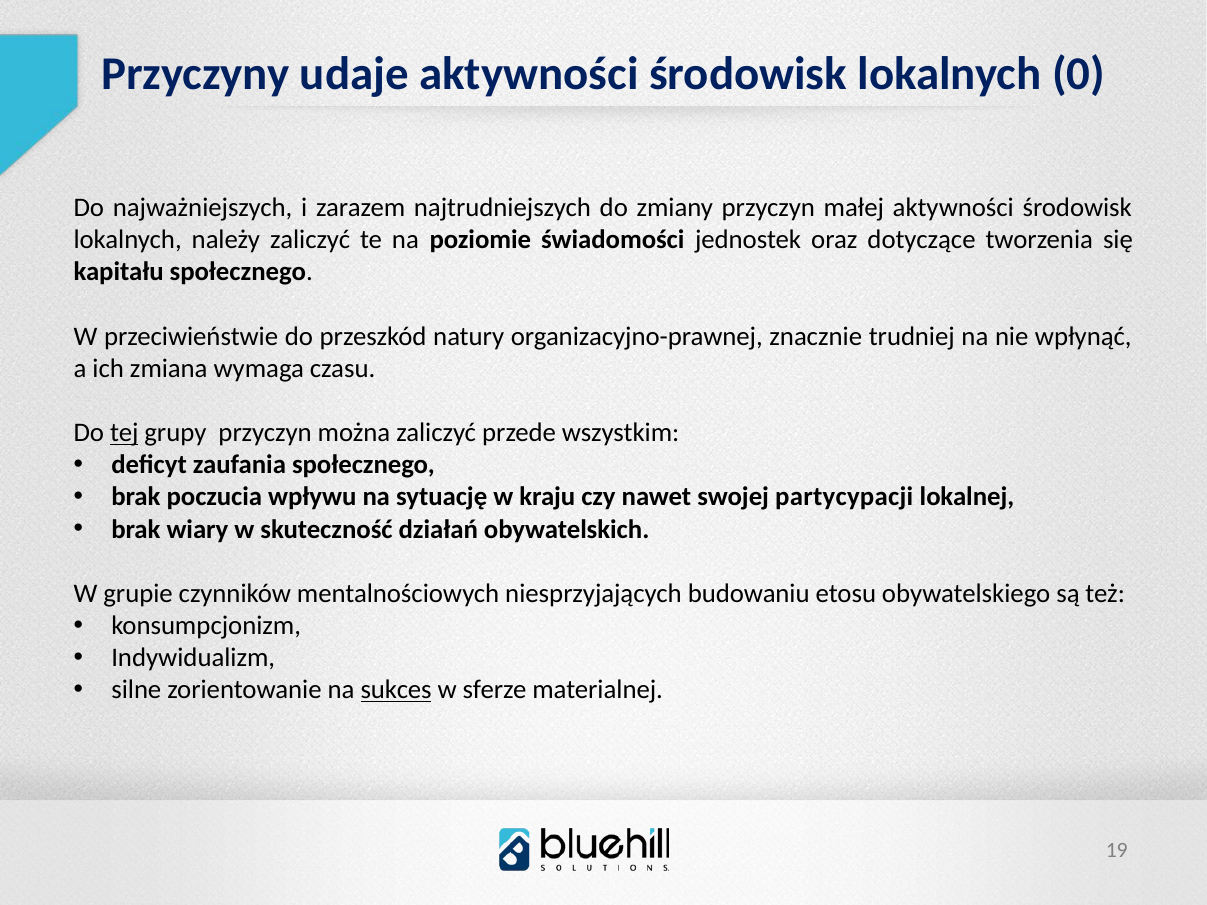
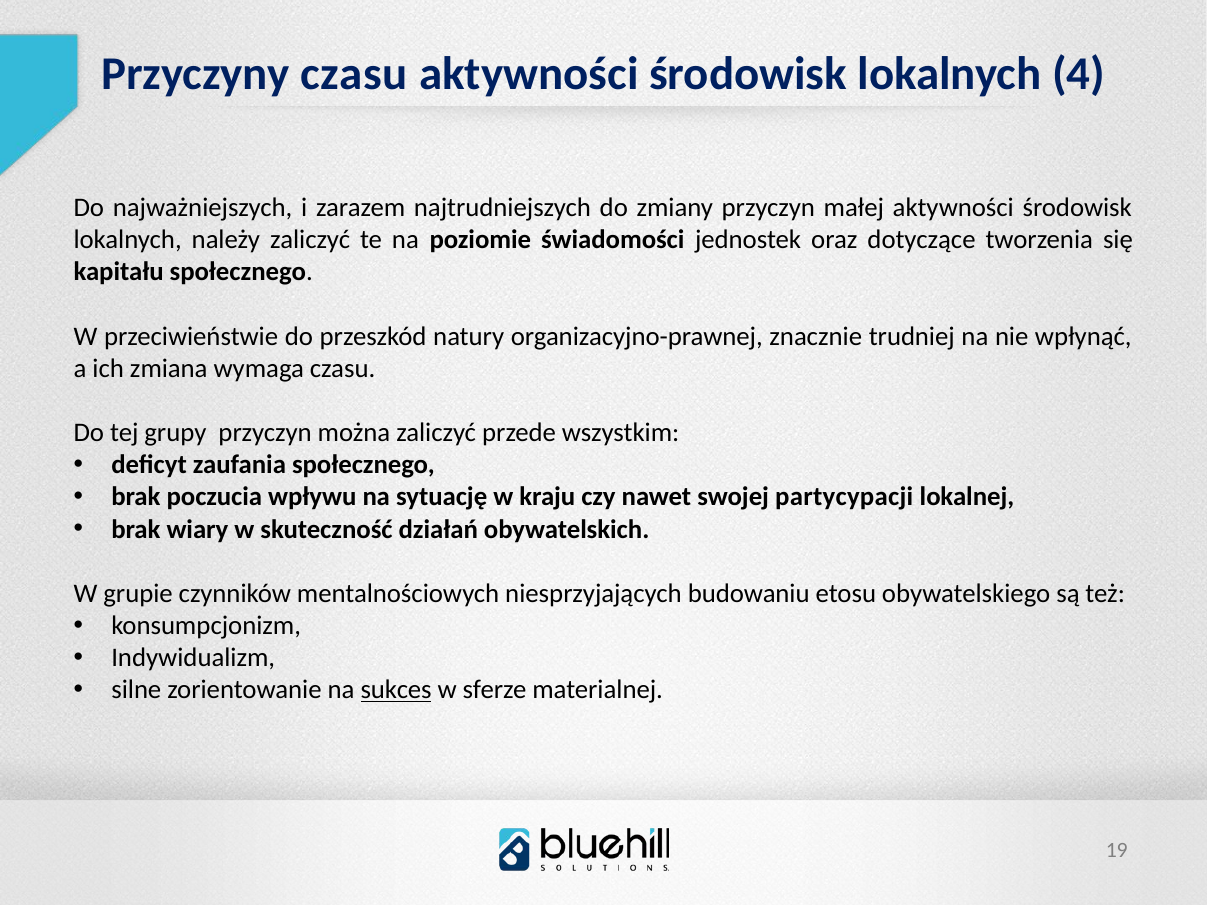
Przyczyny udaje: udaje -> czasu
0: 0 -> 4
tej underline: present -> none
